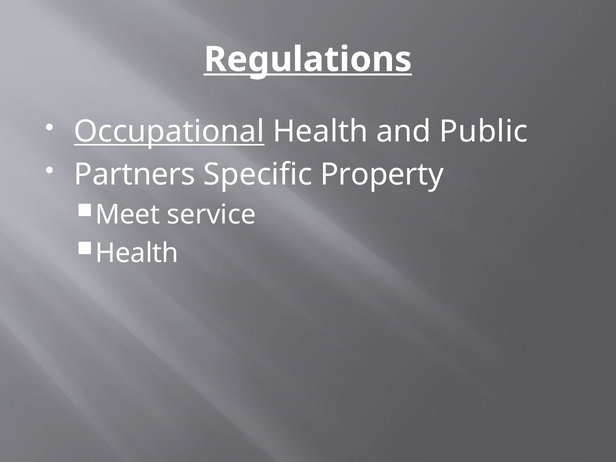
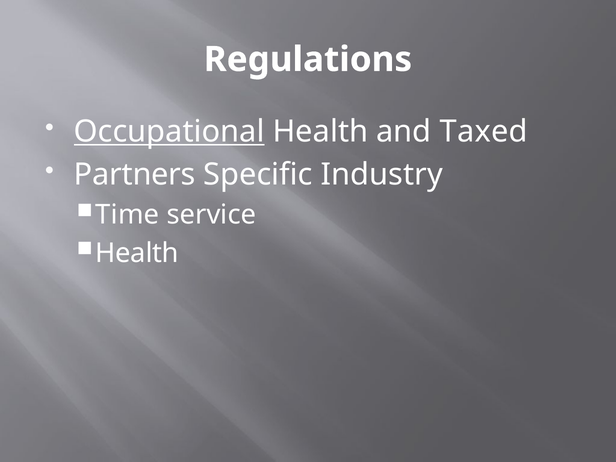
Regulations underline: present -> none
Public: Public -> Taxed
Property: Property -> Industry
Meet: Meet -> Time
